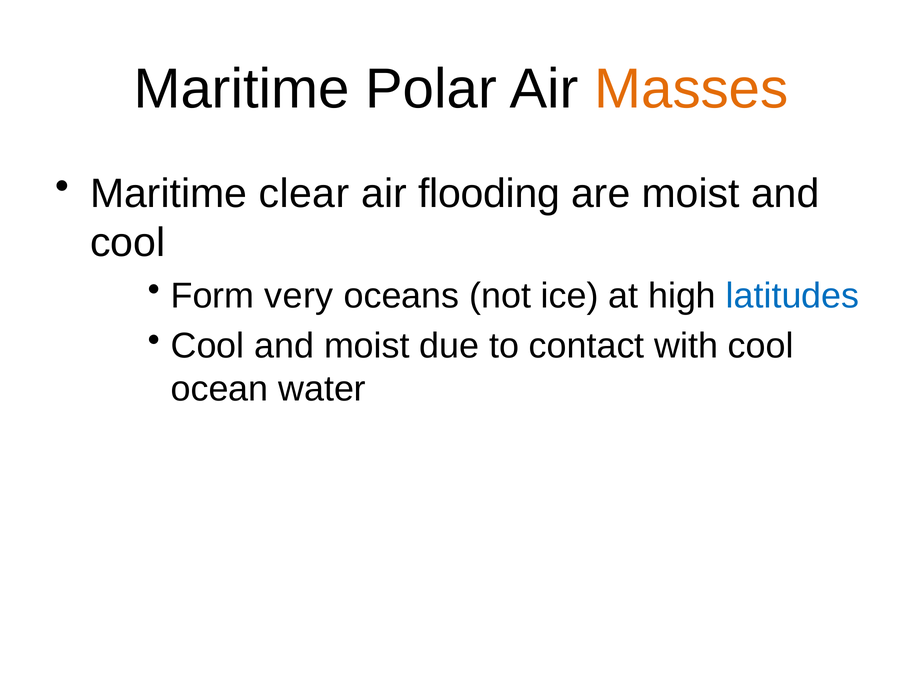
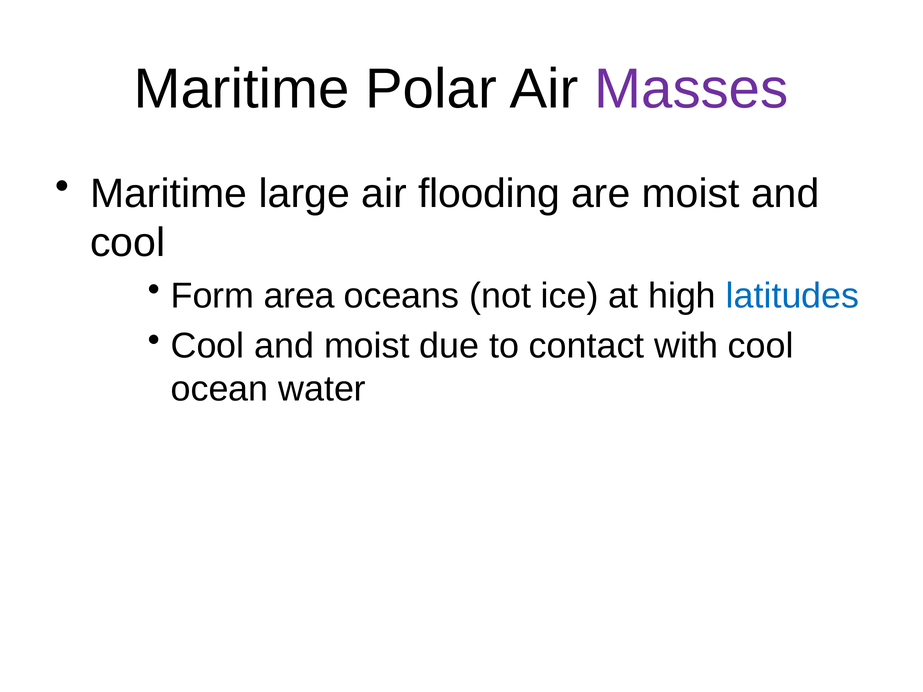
Masses colour: orange -> purple
clear: clear -> large
very: very -> area
